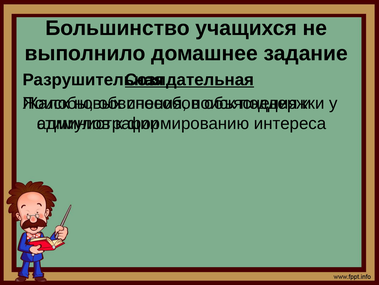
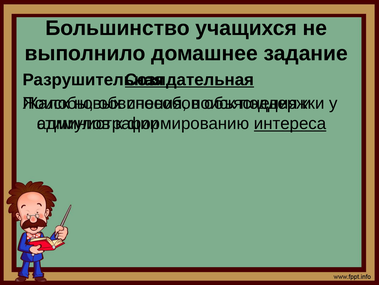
интереса underline: none -> present
